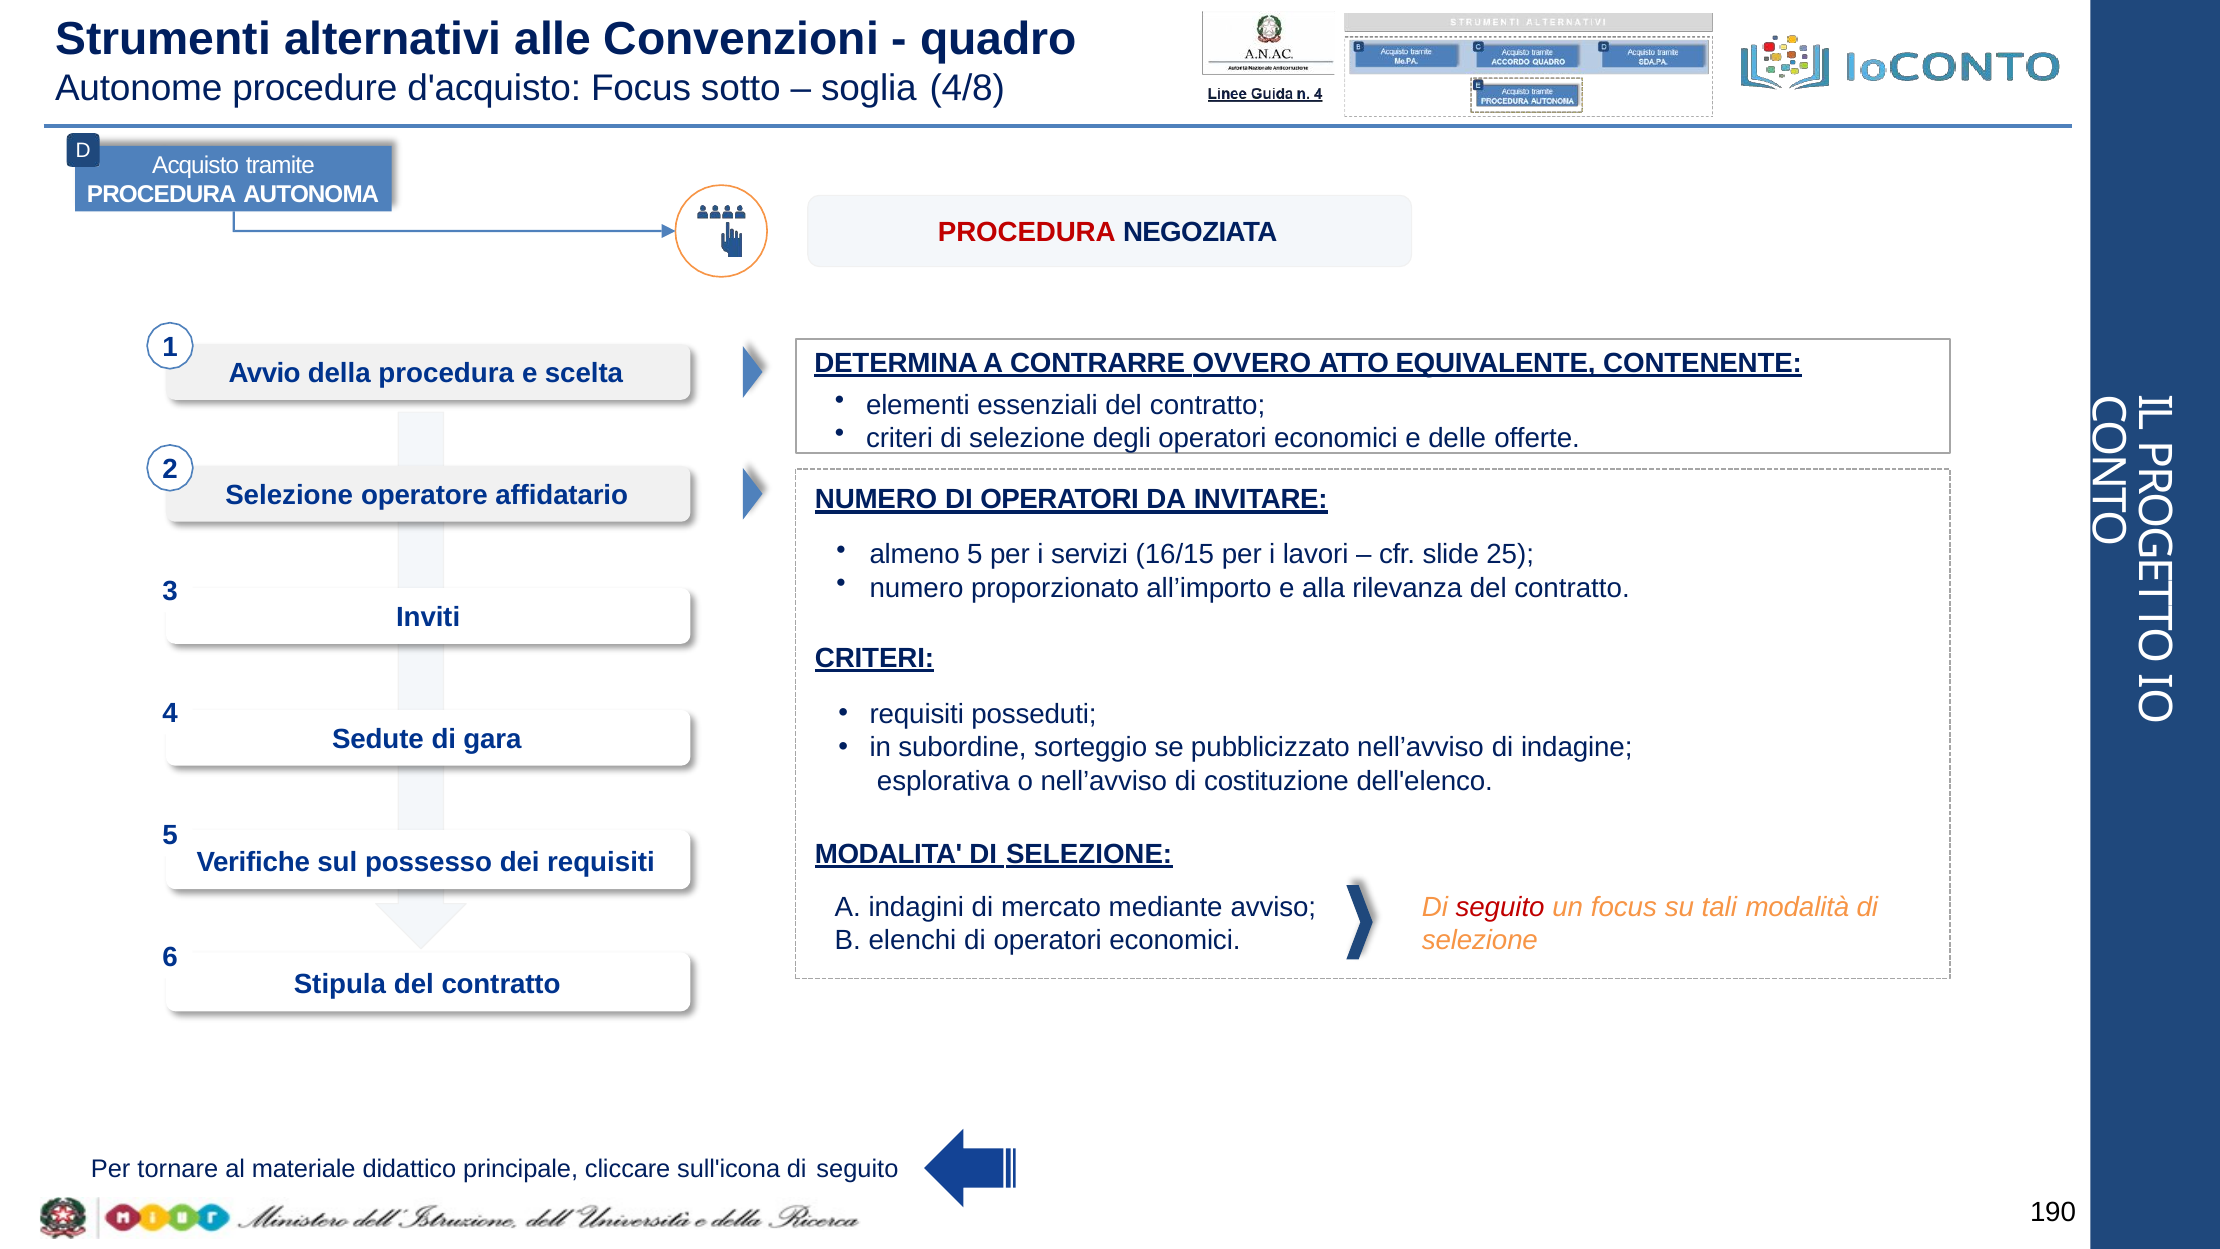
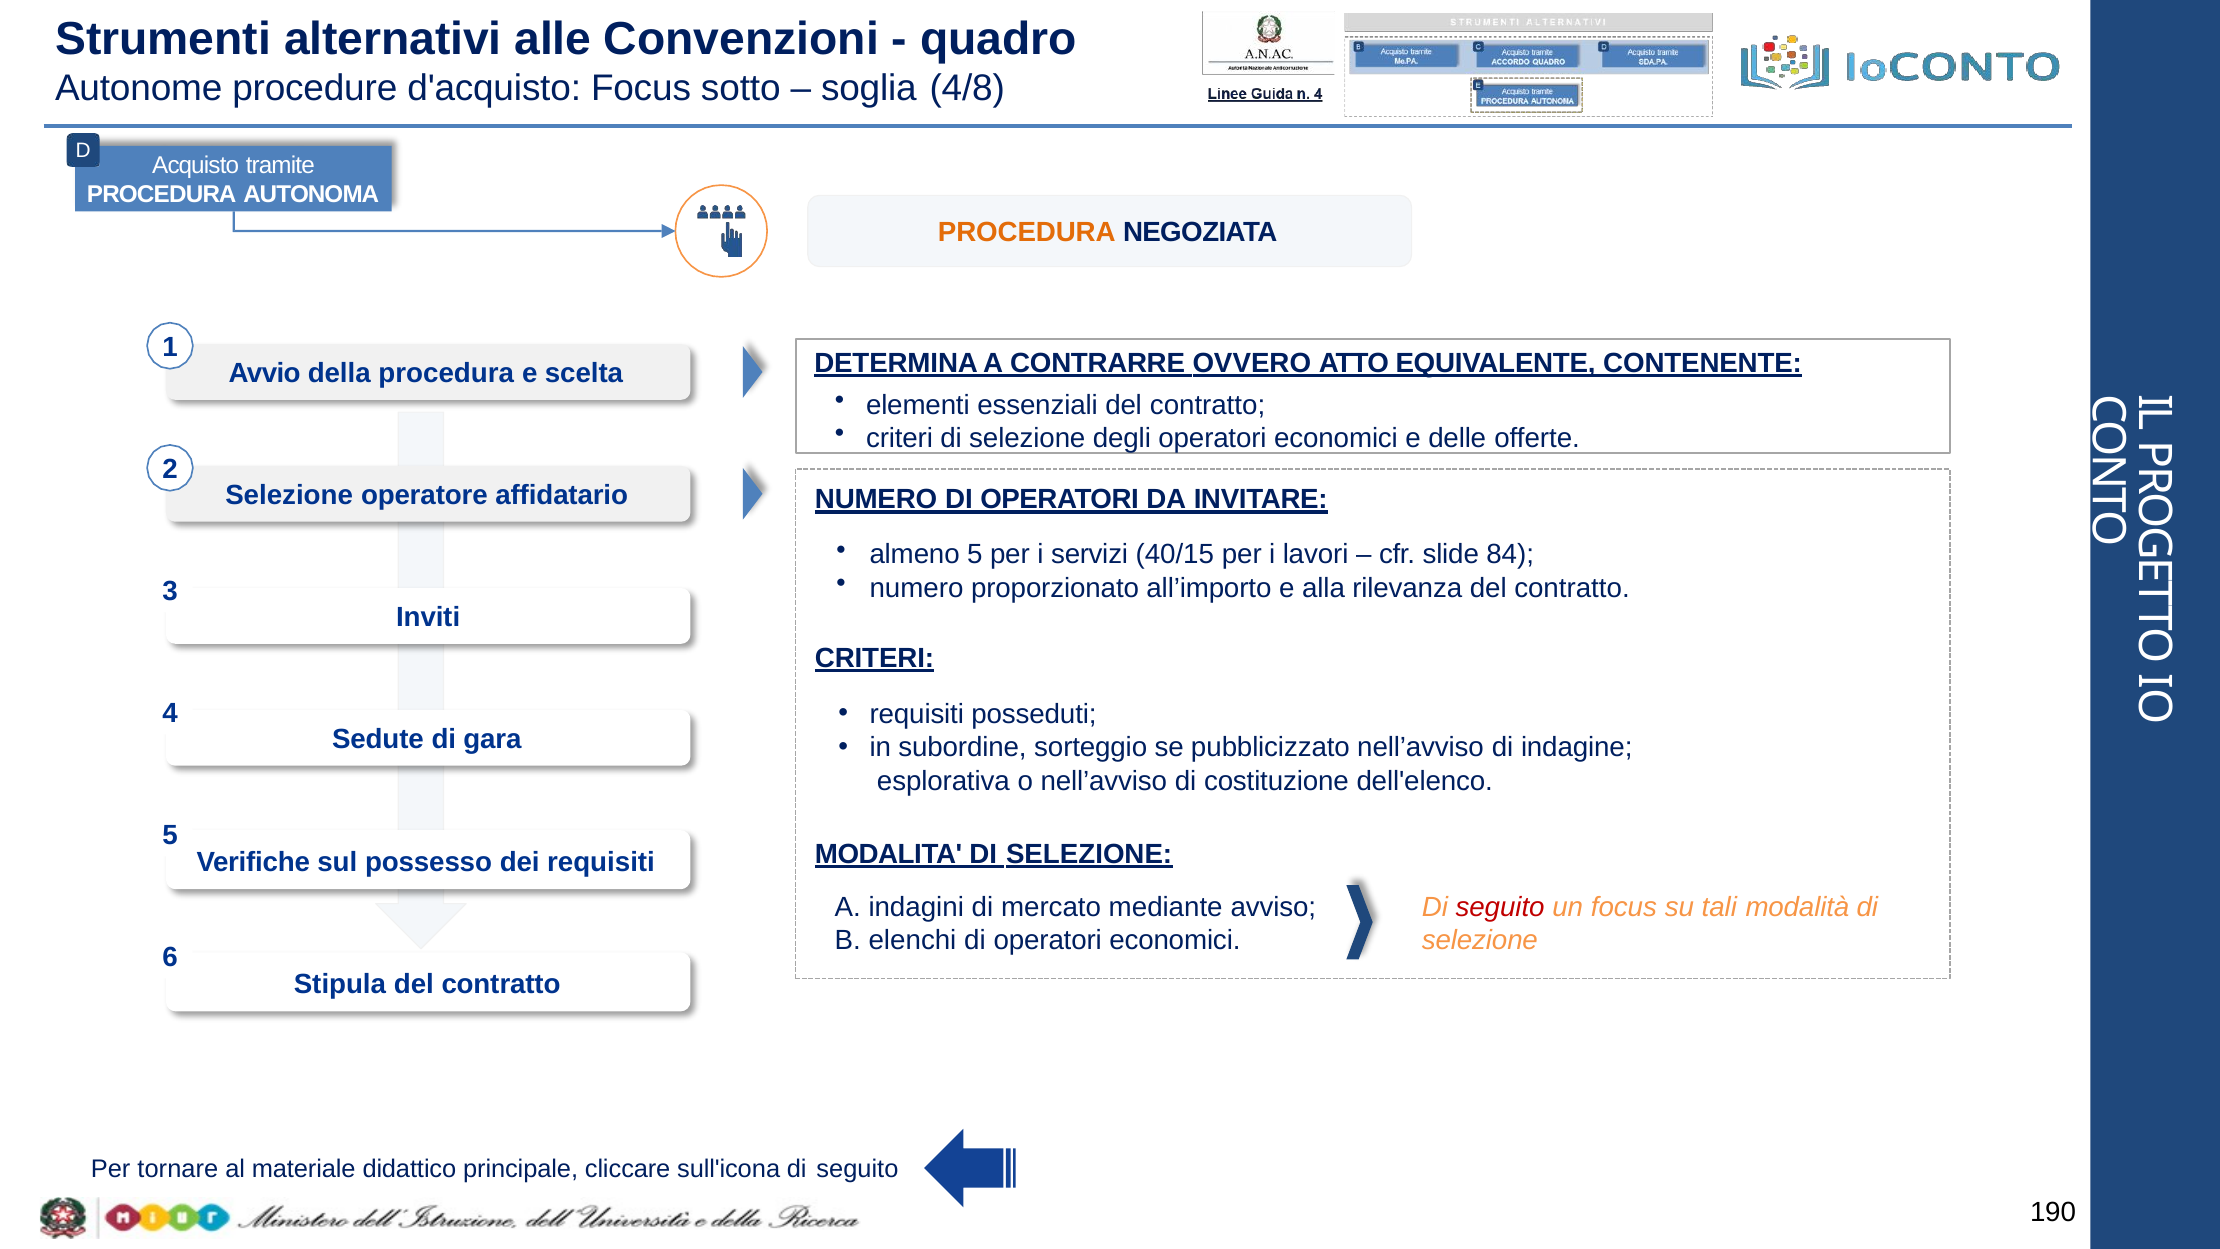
PROCEDURA at (1027, 232) colour: red -> orange
16/15: 16/15 -> 40/15
25: 25 -> 84
